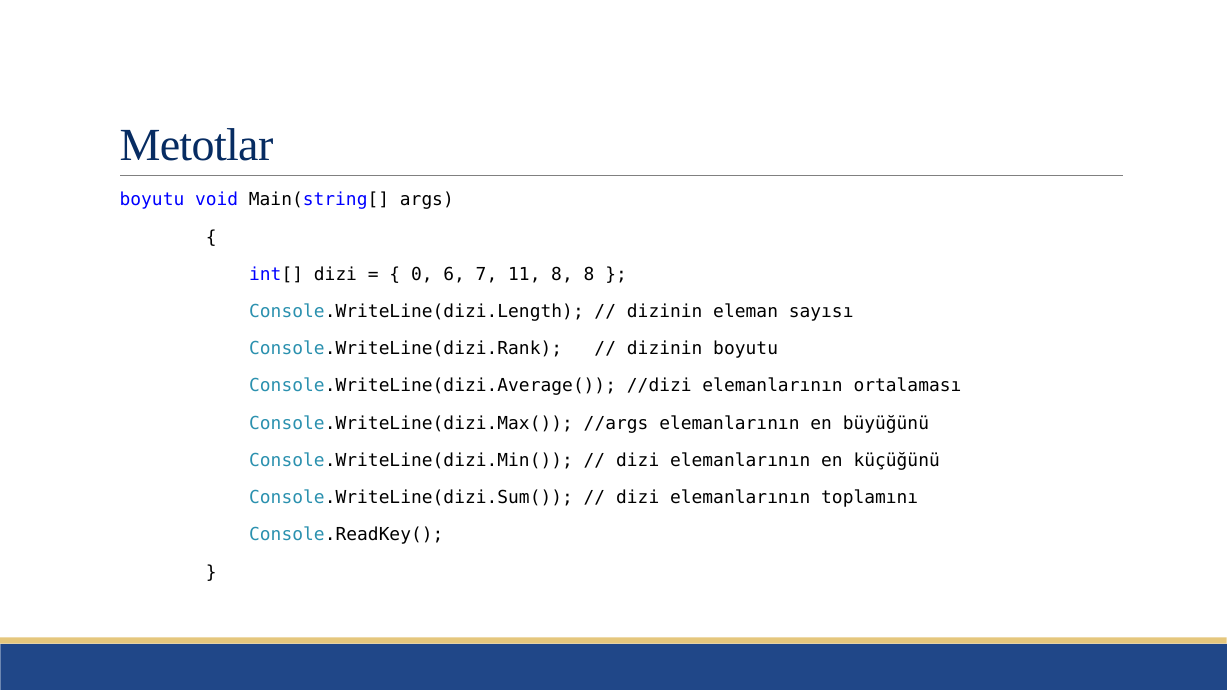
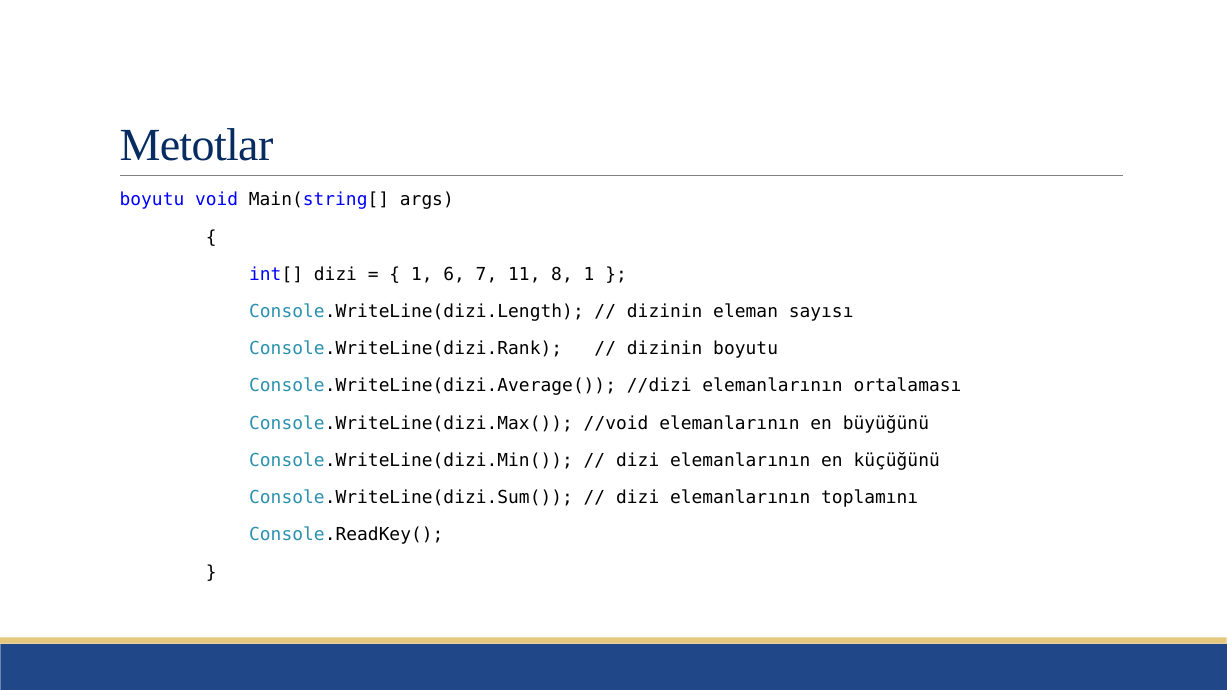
0 at (422, 274): 0 -> 1
8 8: 8 -> 1
//args: //args -> //void
